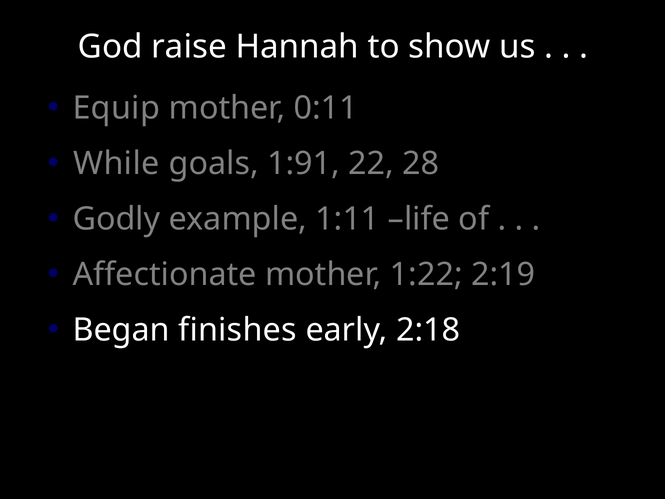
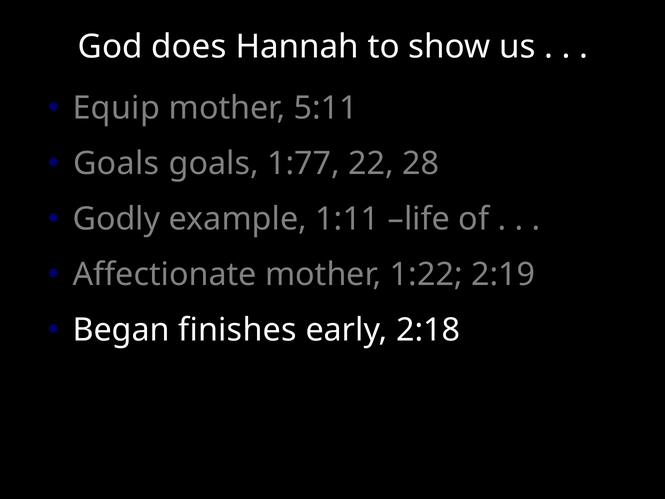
raise: raise -> does
0:11: 0:11 -> 5:11
While at (116, 164): While -> Goals
1:91: 1:91 -> 1:77
